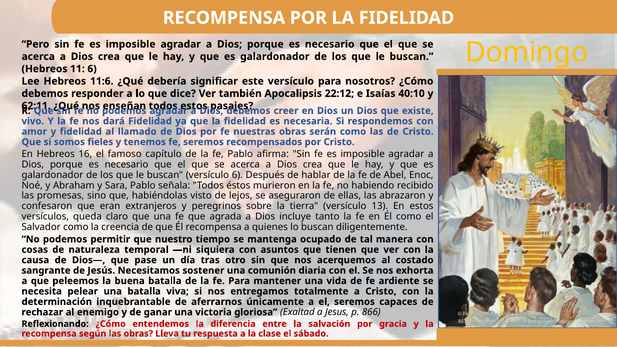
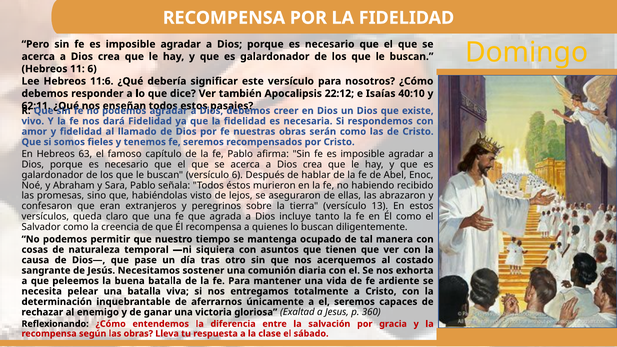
16: 16 -> 63
866: 866 -> 360
